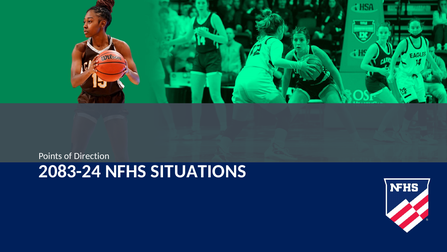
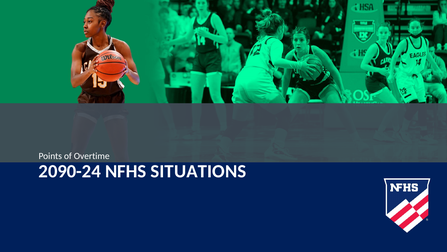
Direction: Direction -> Overtime
2083-24: 2083-24 -> 2090-24
